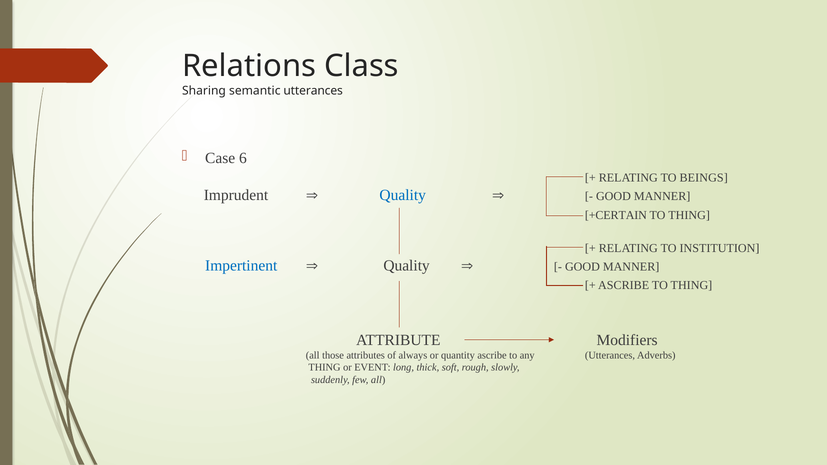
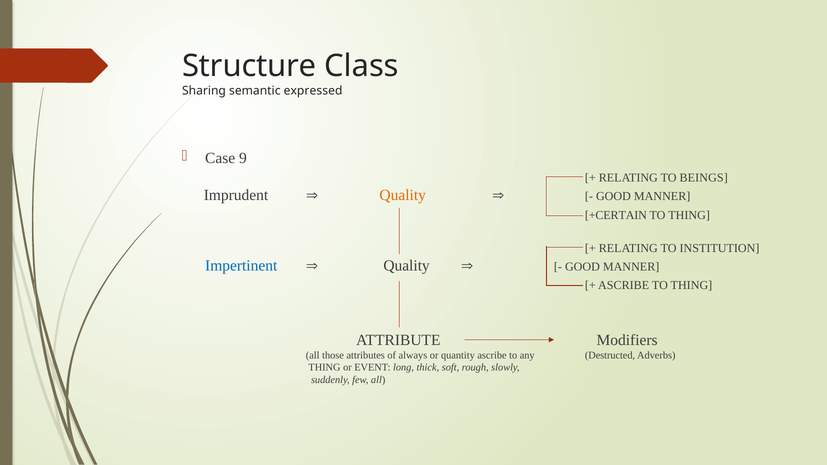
Relations: Relations -> Structure
semantic utterances: utterances -> expressed
6: 6 -> 9
Quality at (403, 195) colour: blue -> orange
any Utterances: Utterances -> Destructed
